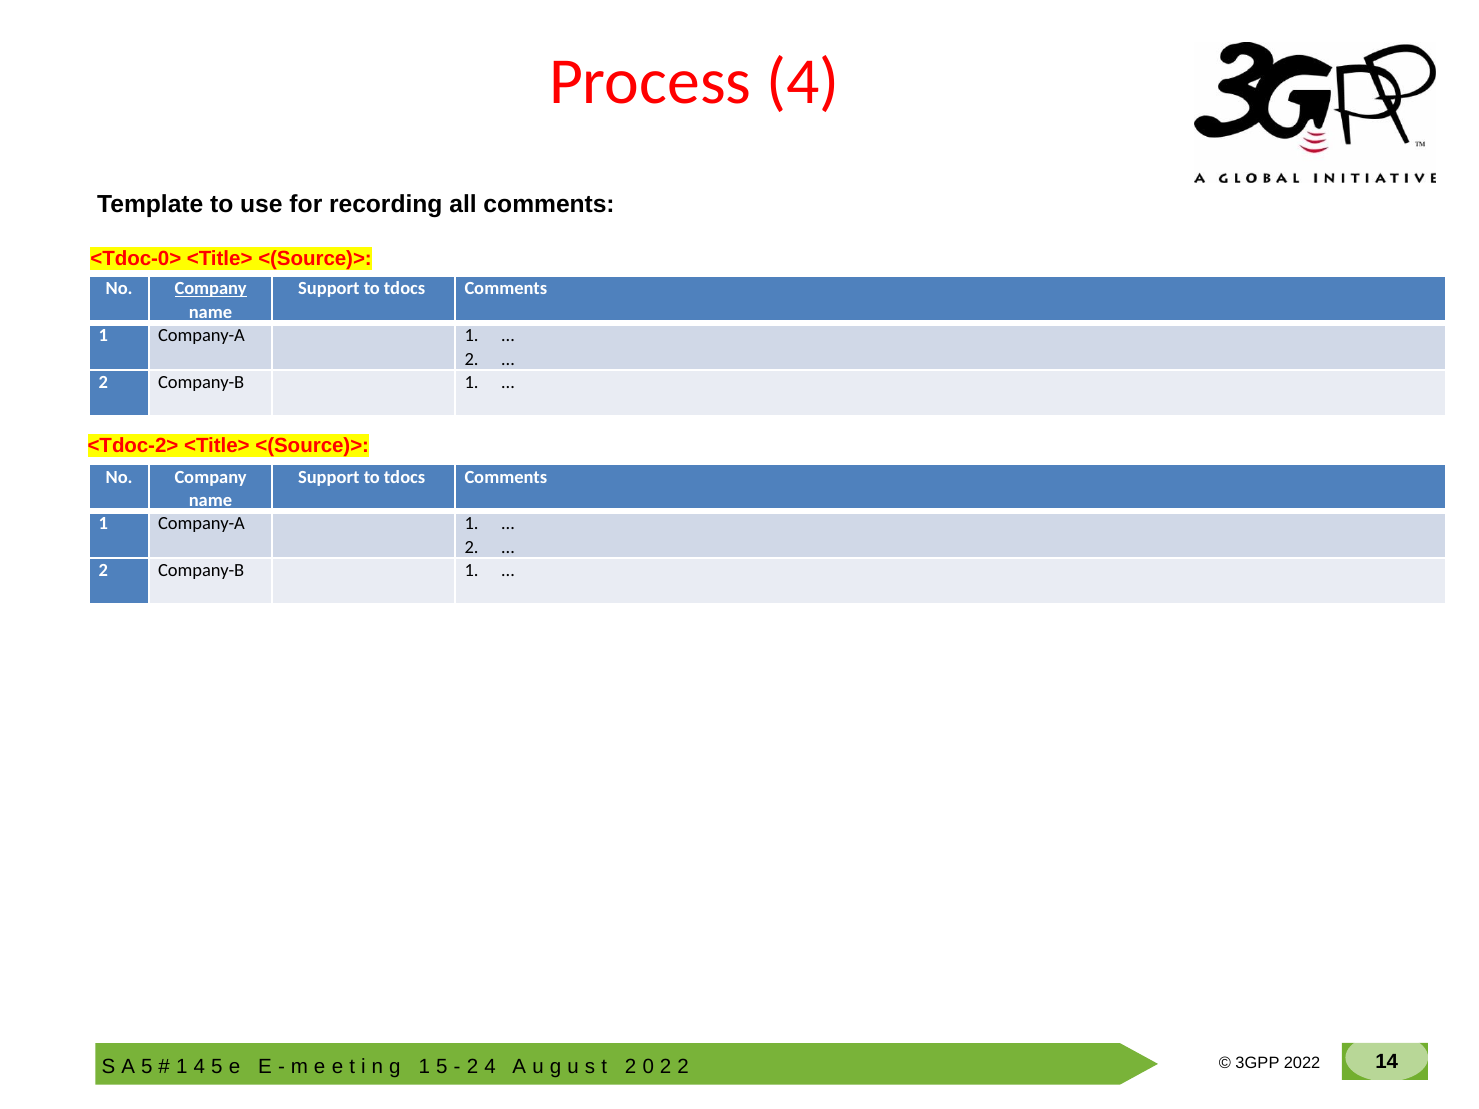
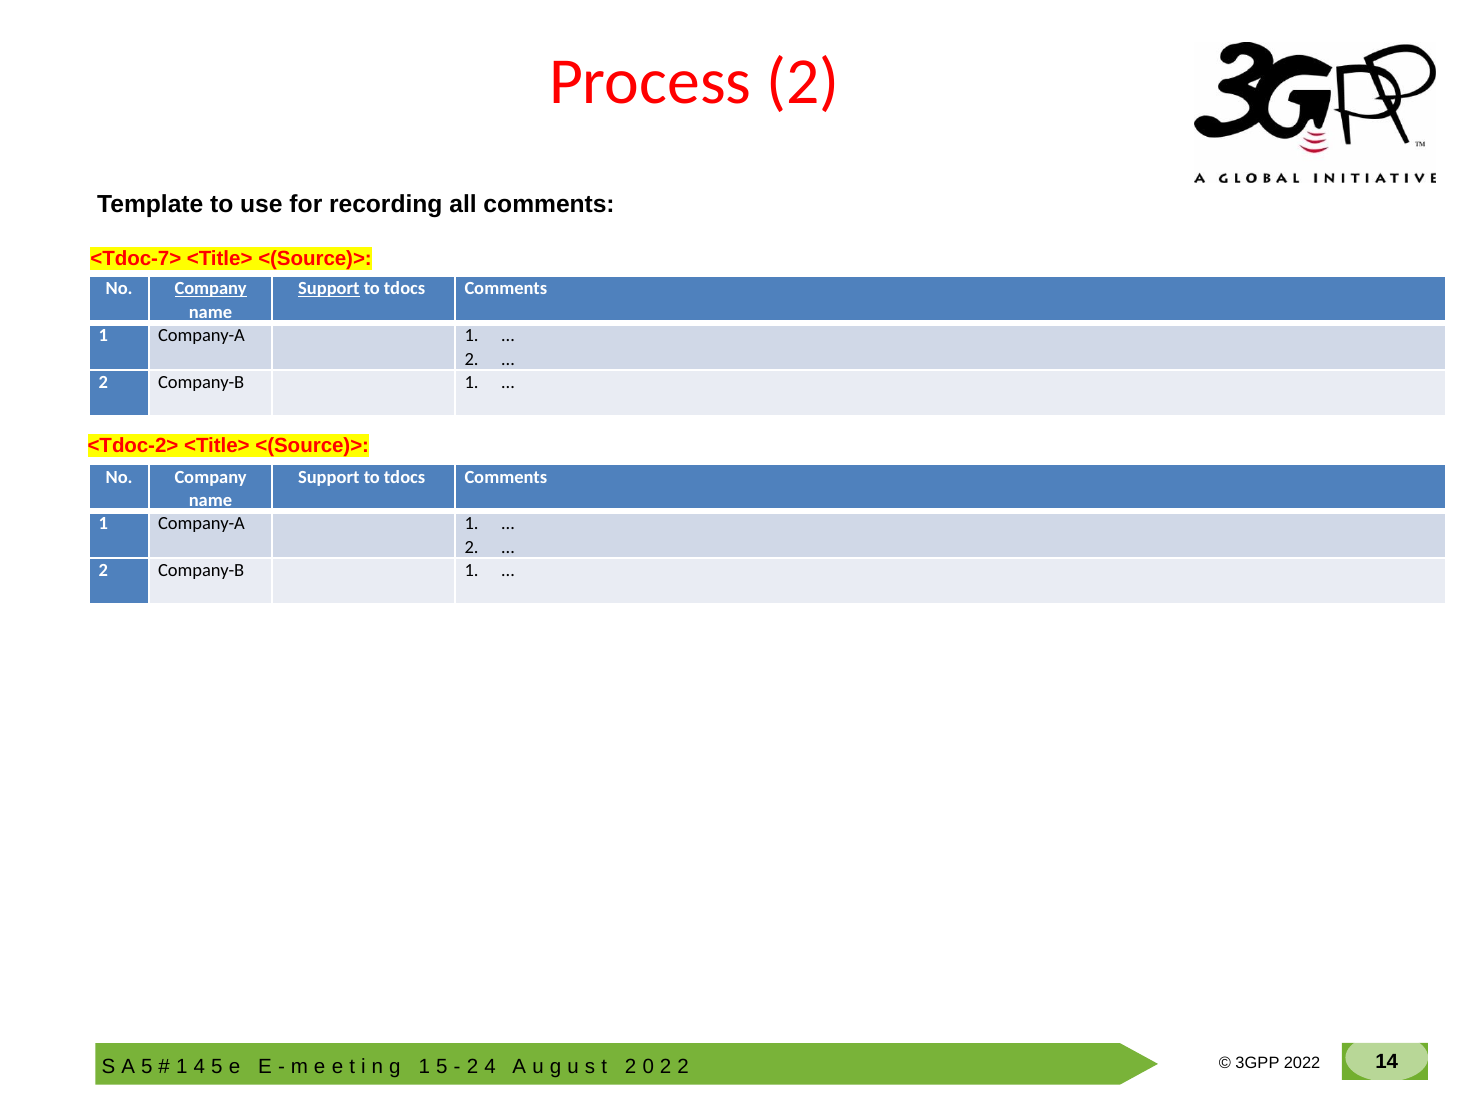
Process 4: 4 -> 2
<Tdoc-0>: <Tdoc-0> -> <Tdoc-7>
Support at (329, 289) underline: none -> present
